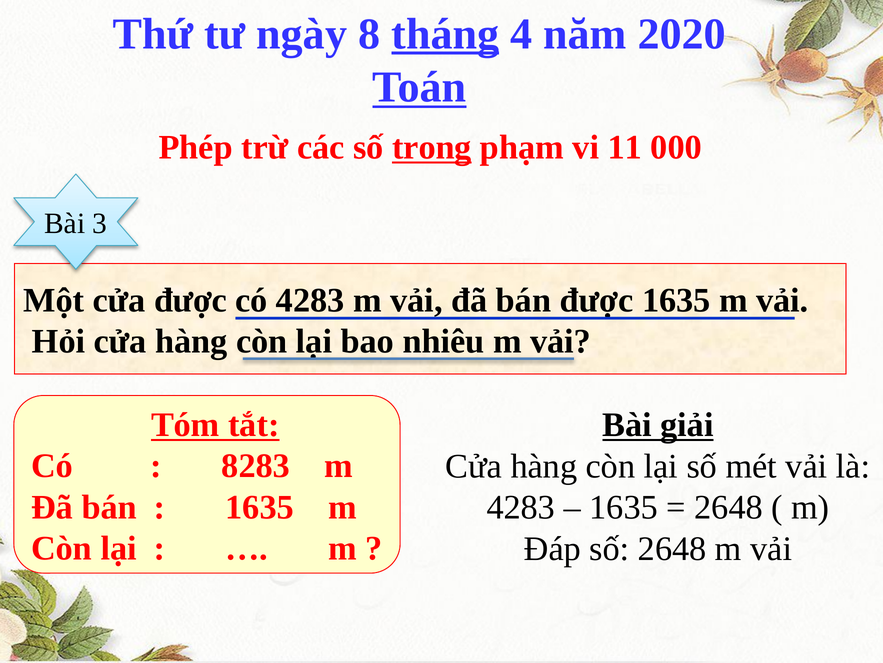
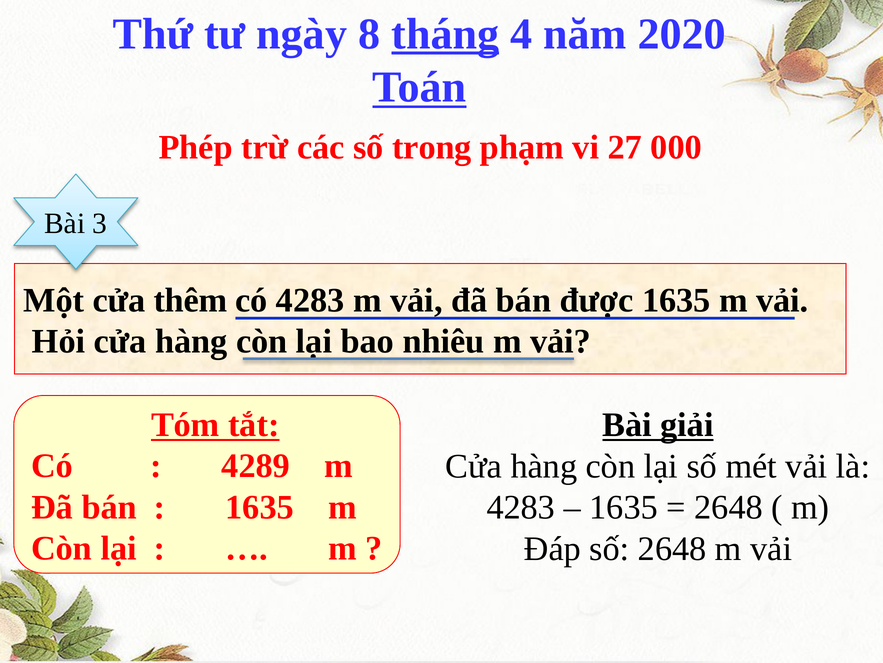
trong underline: present -> none
11: 11 -> 27
cửa được: được -> thêm
8283: 8283 -> 4289
